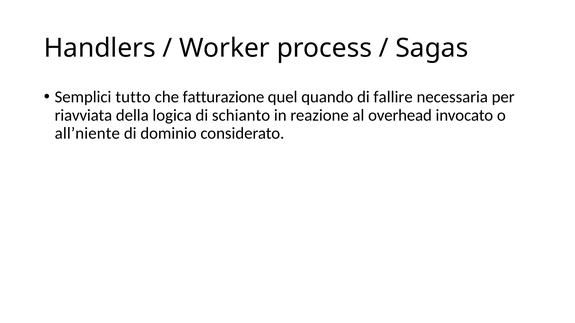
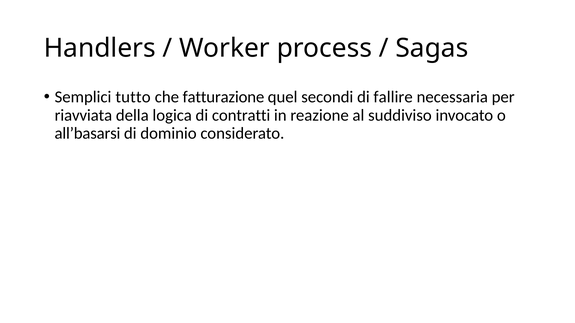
quando: quando -> secondi
schianto: schianto -> contratti
overhead: overhead -> suddiviso
all’niente: all’niente -> all’basarsi
